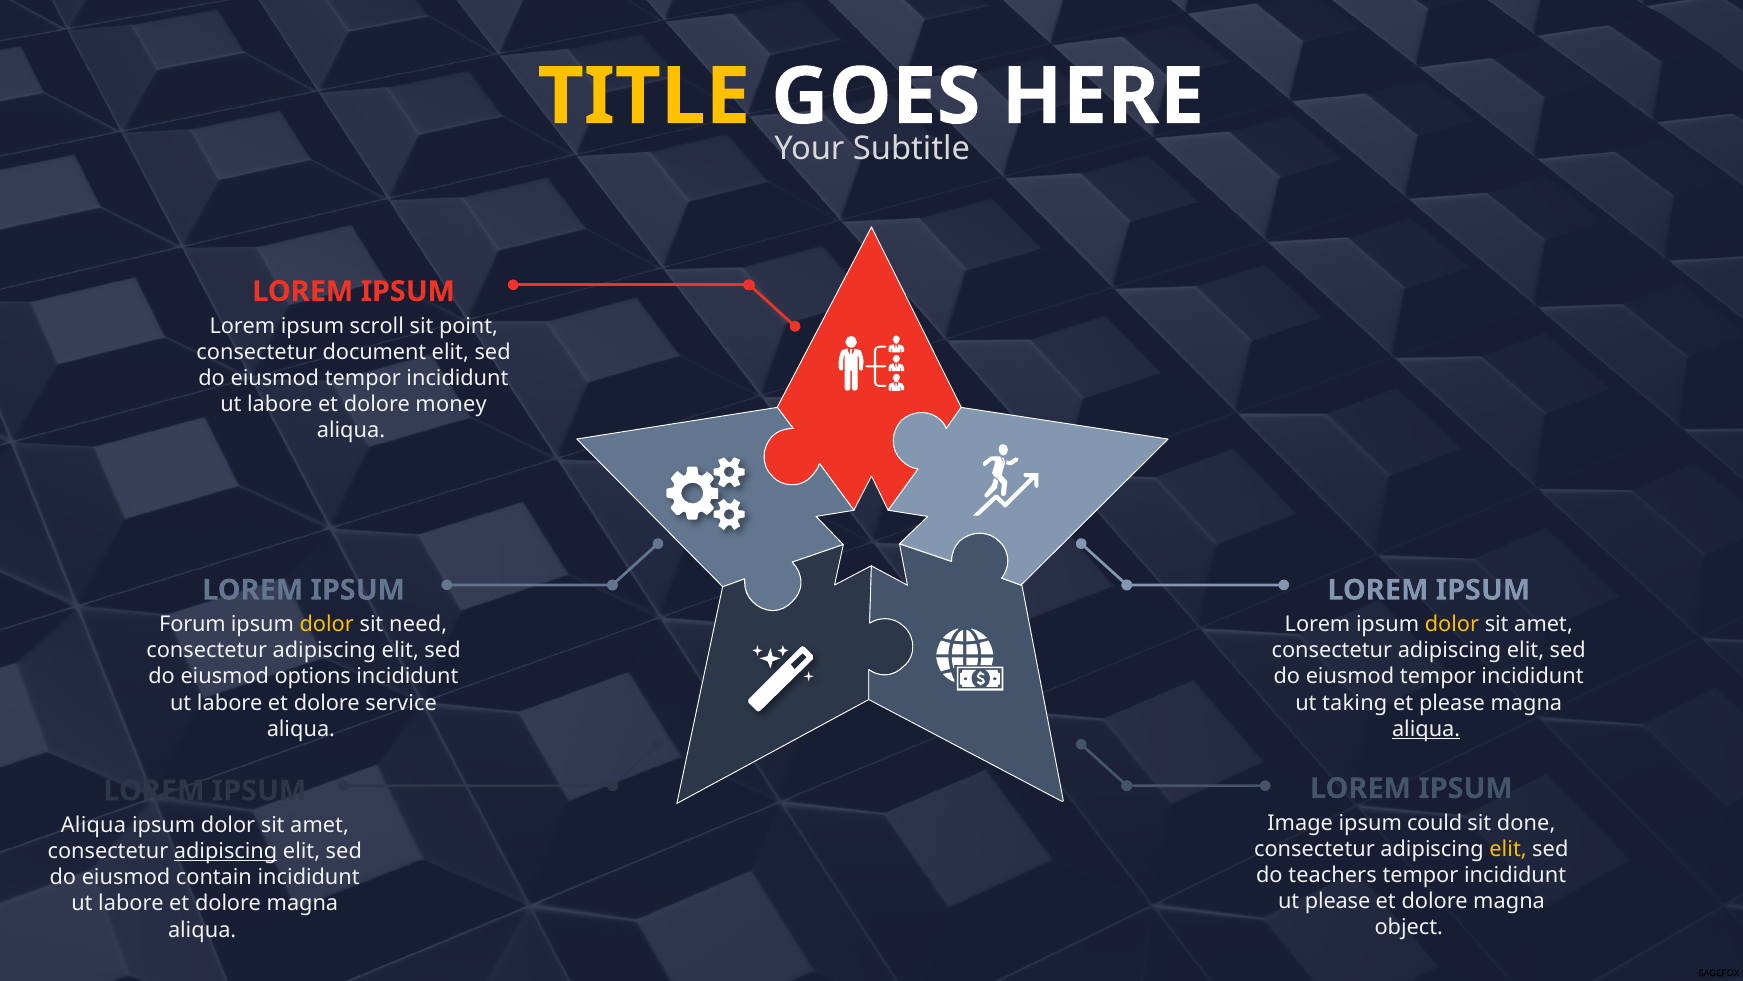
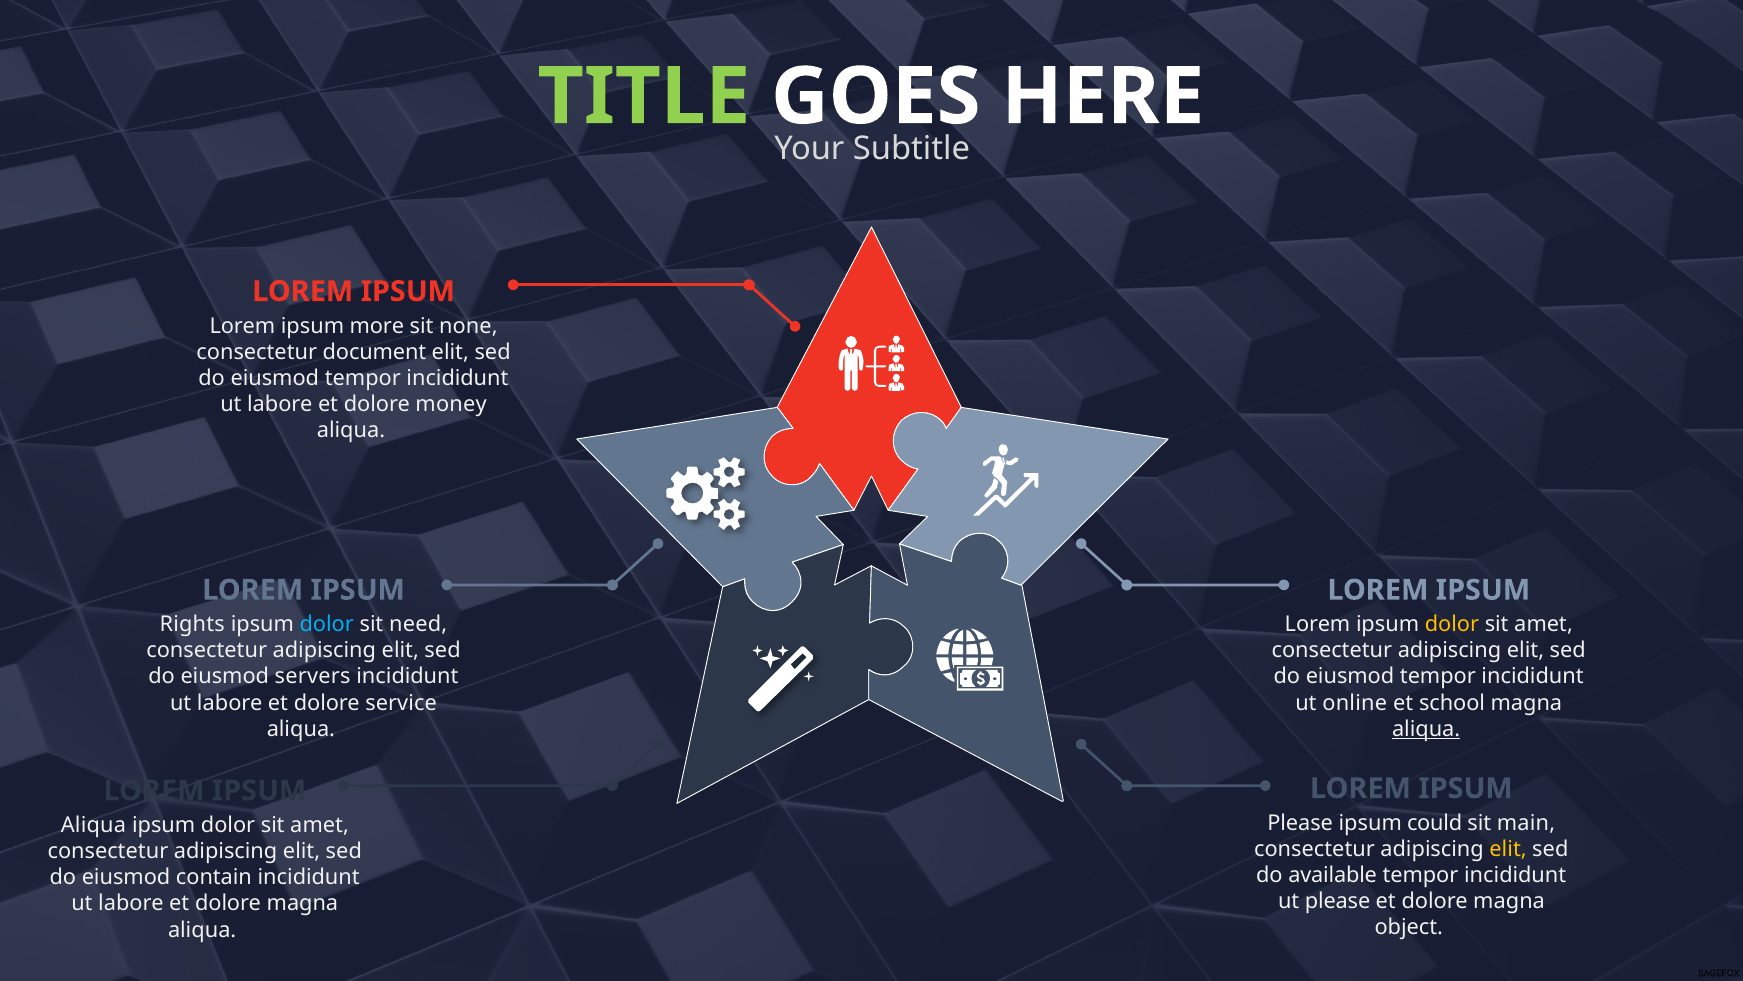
TITLE colour: yellow -> light green
scroll: scroll -> more
point: point -> none
Forum: Forum -> Rights
dolor at (327, 624) colour: yellow -> light blue
options: options -> servers
taking: taking -> online
et please: please -> school
Image at (1300, 822): Image -> Please
done: done -> main
adipiscing at (226, 851) underline: present -> none
teachers: teachers -> available
